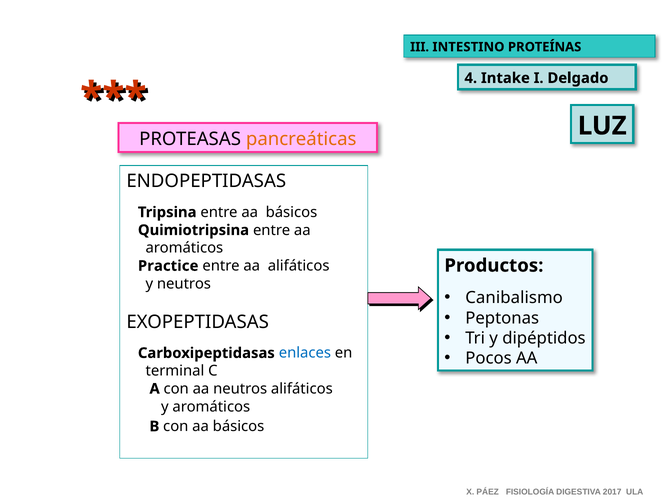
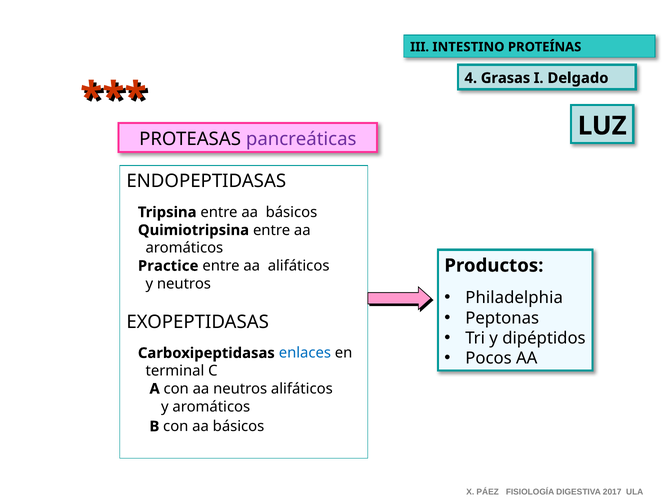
Intake: Intake -> Grasas
pancreáticas colour: orange -> purple
Canibalismo: Canibalismo -> Philadelphia
